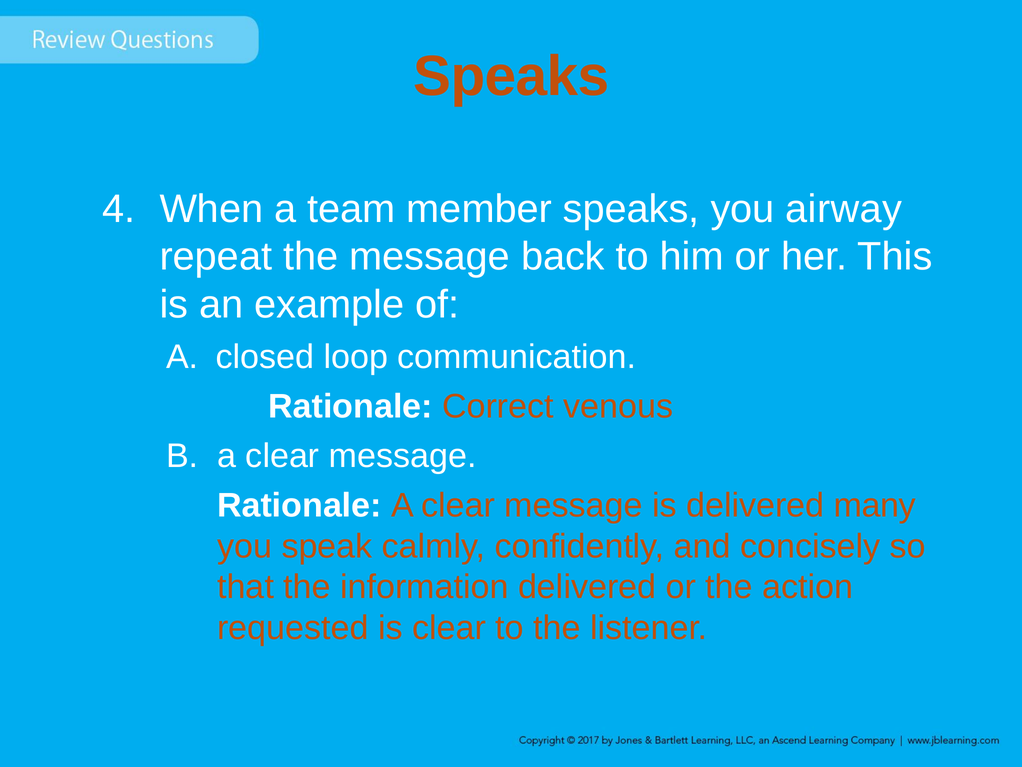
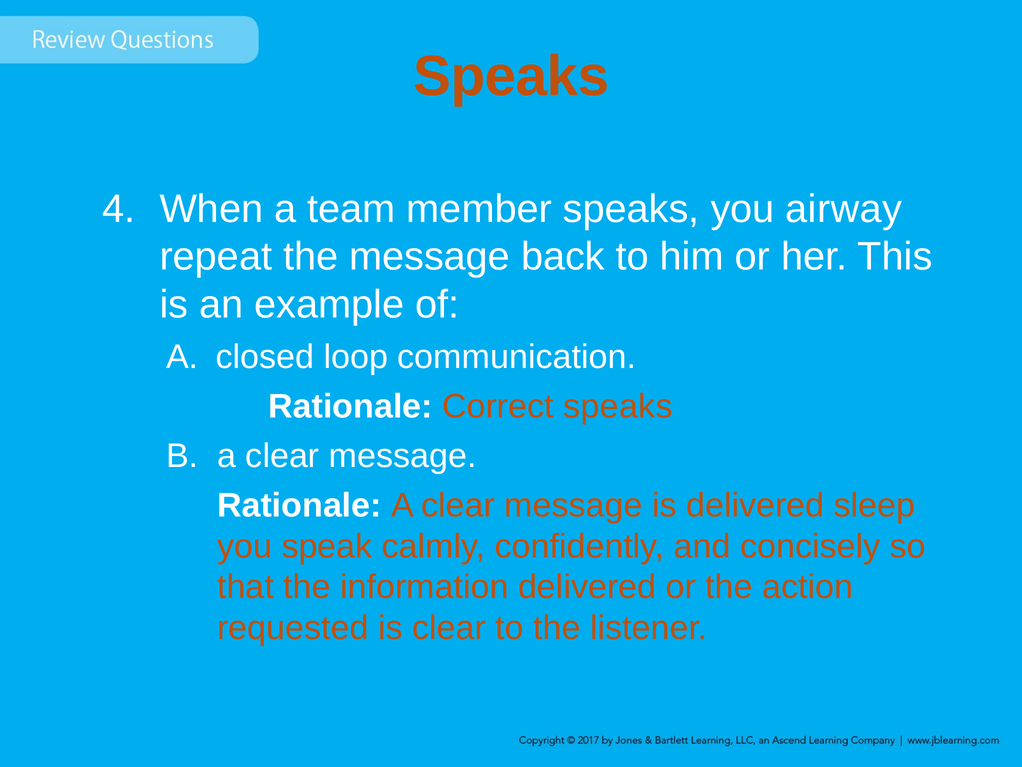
Correct venous: venous -> speaks
many: many -> sleep
